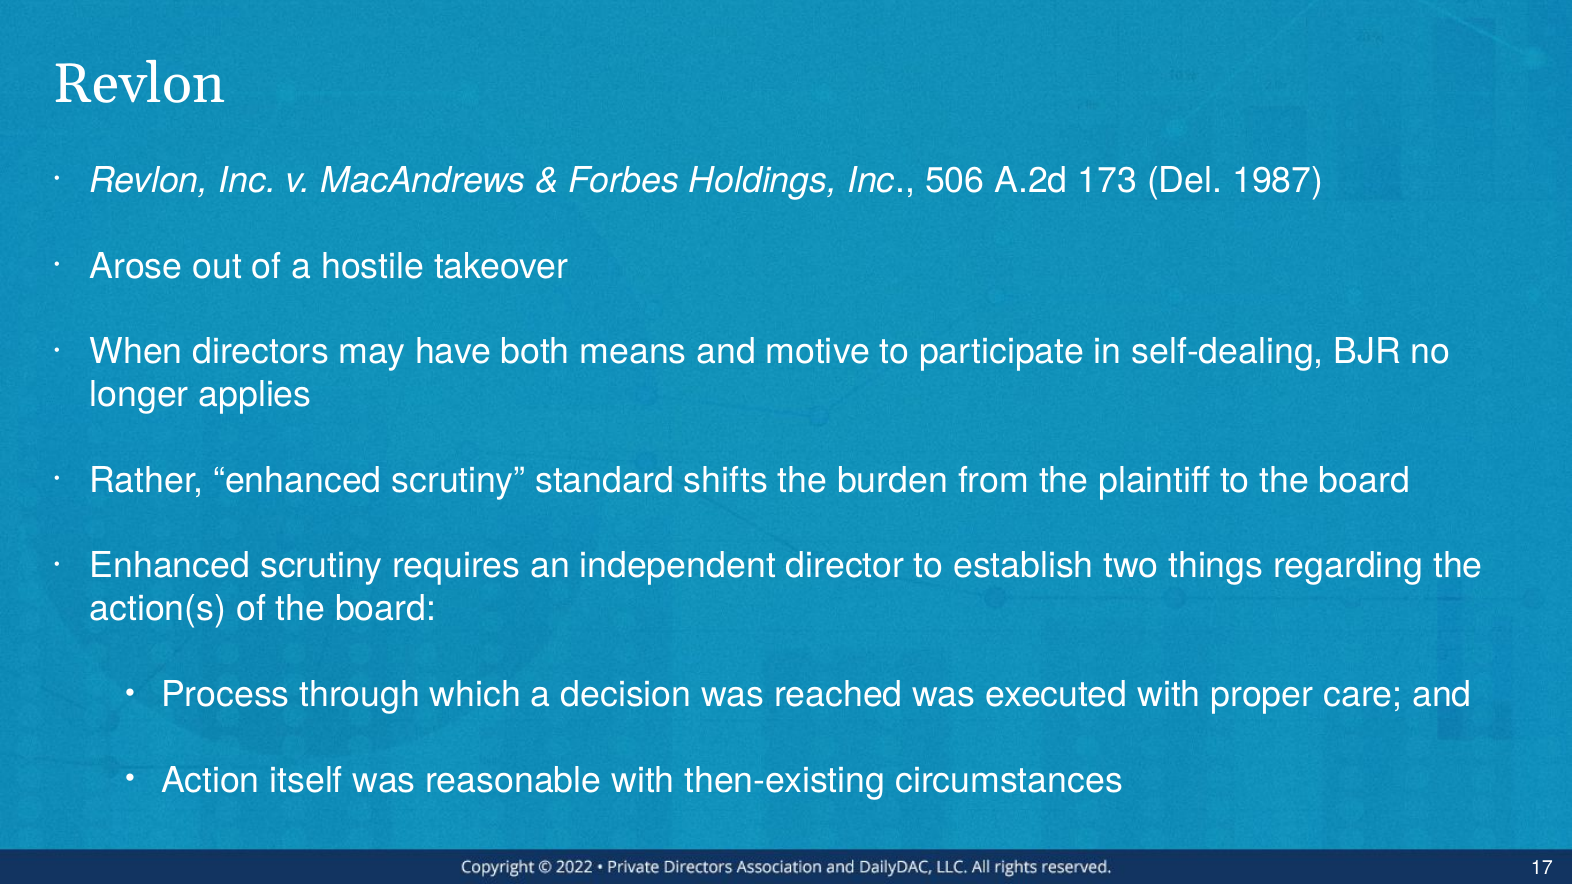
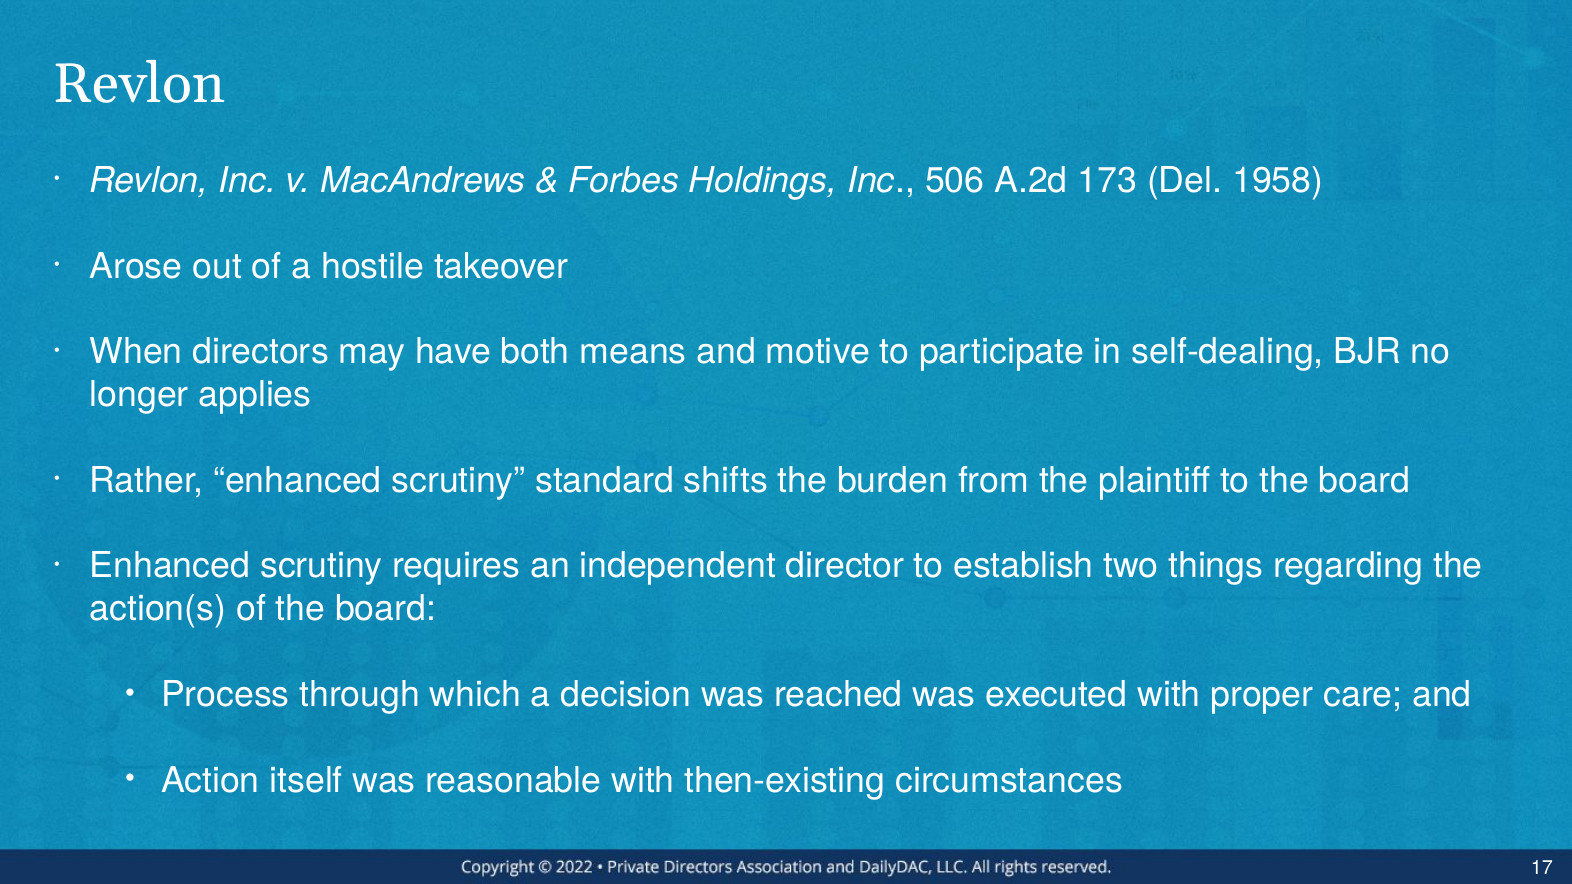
1987: 1987 -> 1958
